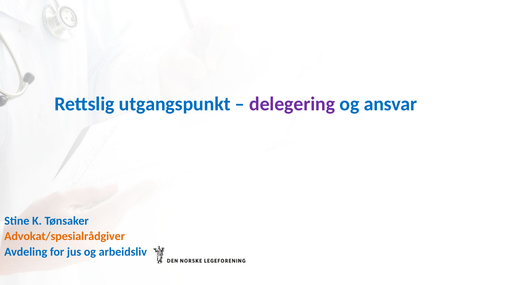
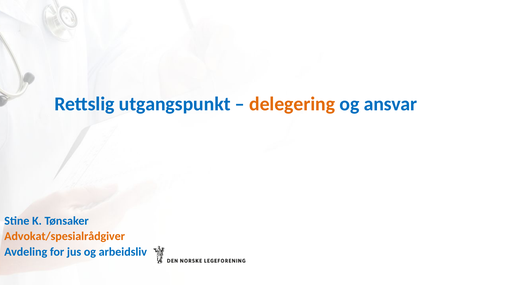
delegering colour: purple -> orange
